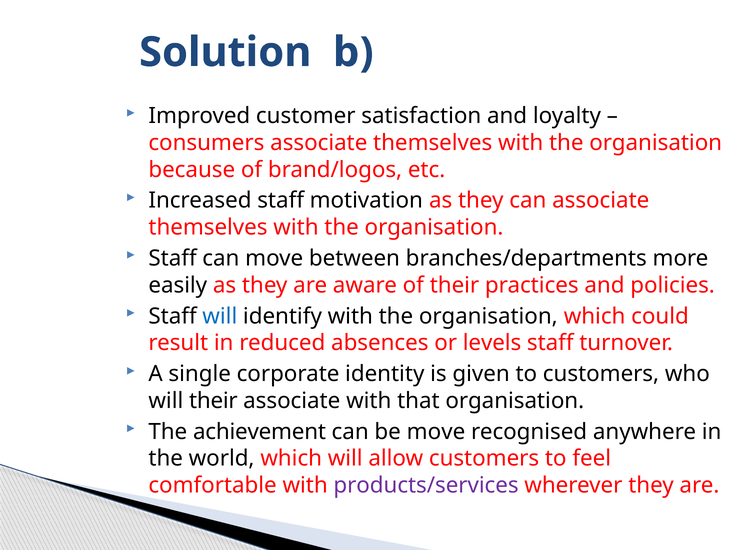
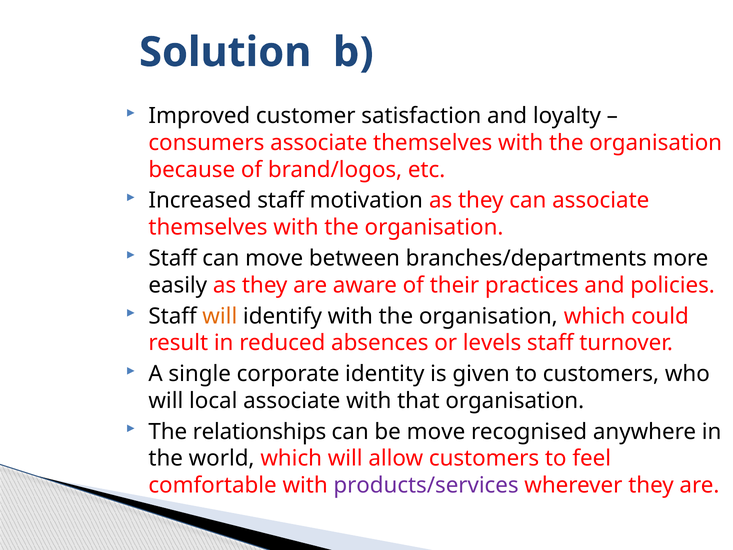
will at (220, 316) colour: blue -> orange
will their: their -> local
achievement: achievement -> relationships
